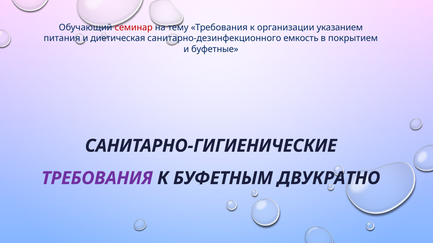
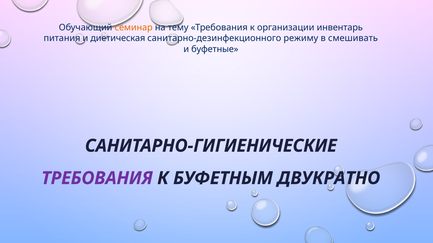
семинар colour: red -> orange
указанием: указанием -> инвентарь
емкость: емкость -> режиму
покрытием: покрытием -> смешивать
